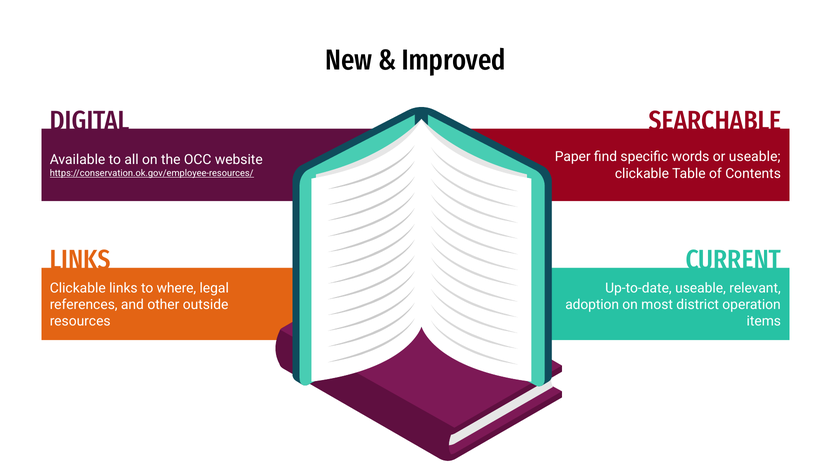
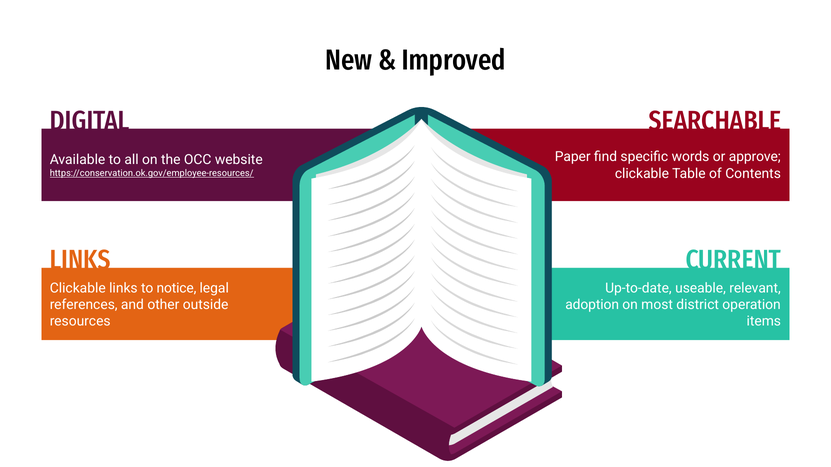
or useable: useable -> approve
where: where -> notice
